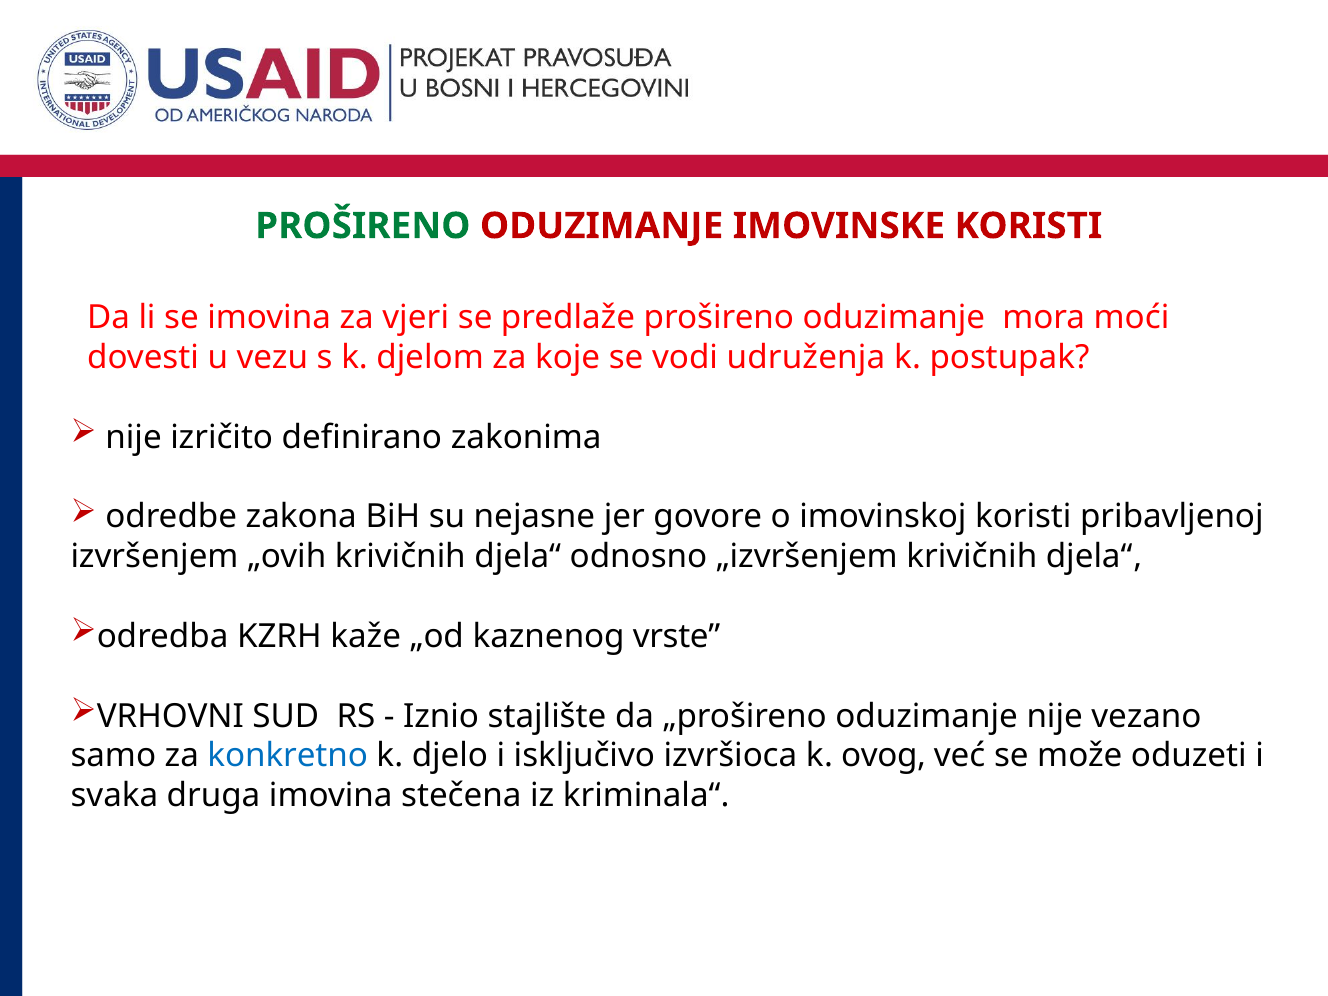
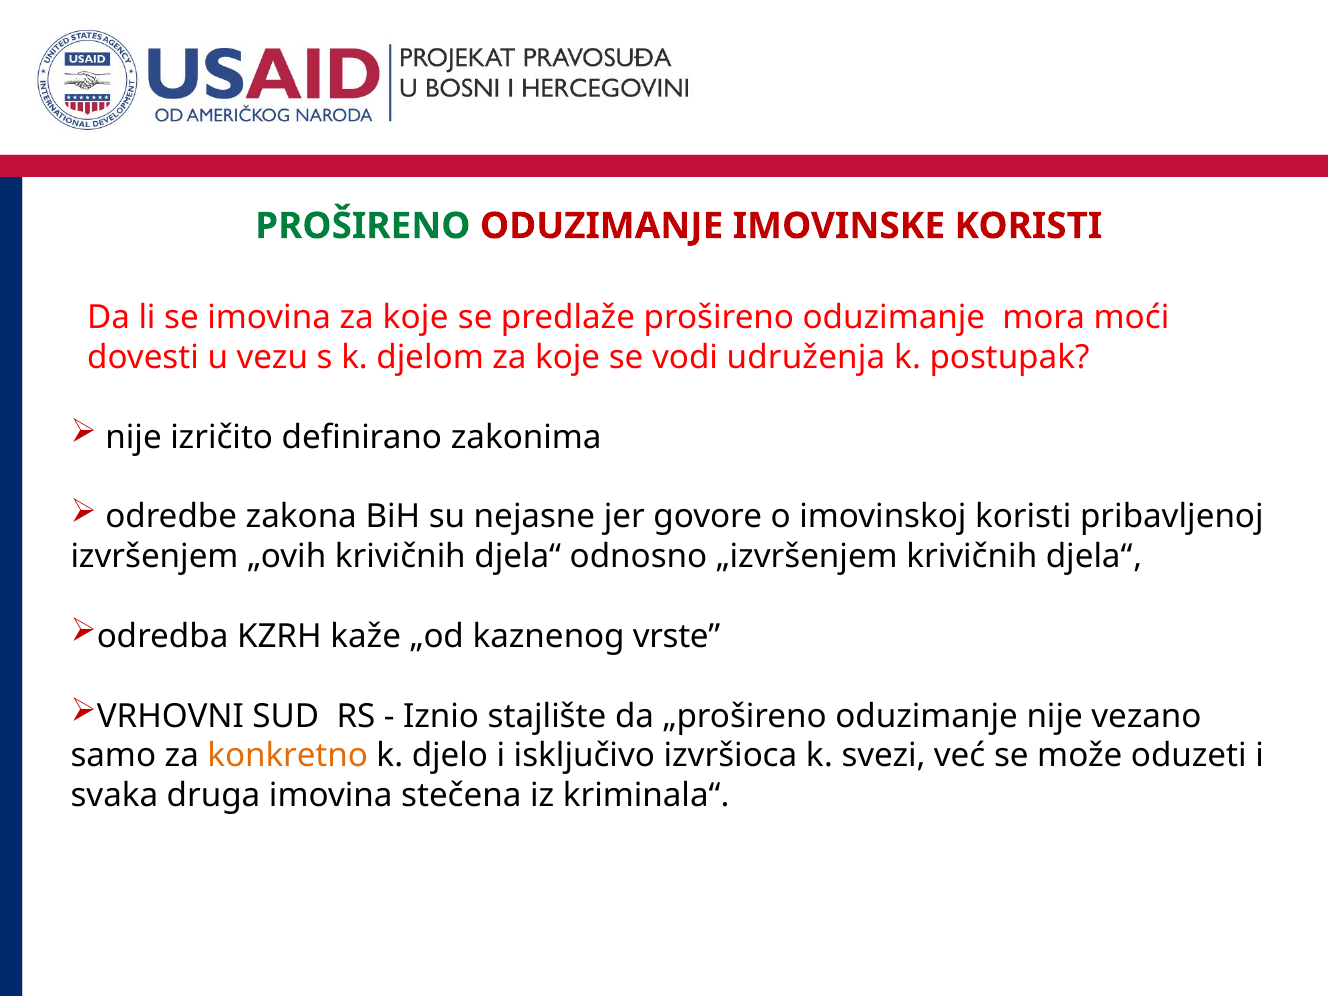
imovina za vjeri: vjeri -> koje
konkretno colour: blue -> orange
ovog: ovog -> svezi
